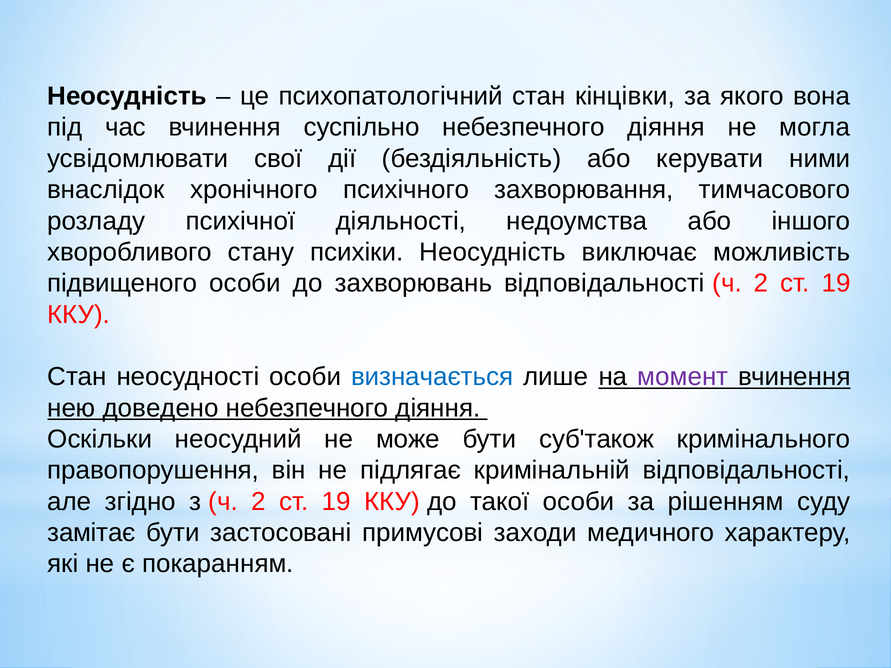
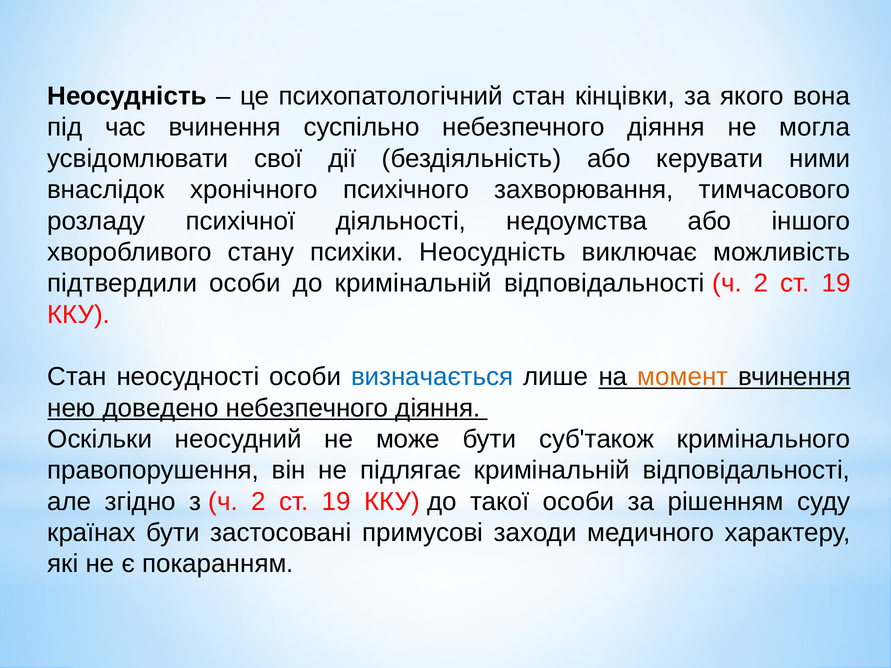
підвищеного: підвищеного -> підтвердили
до захворювань: захворювань -> кримінальній
момент colour: purple -> orange
замітає: замітає -> країнах
